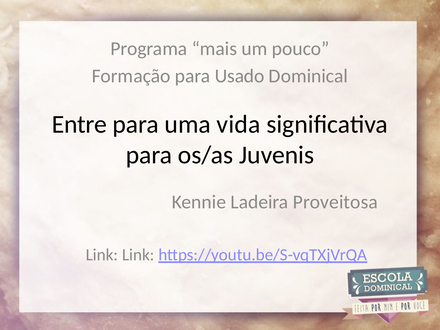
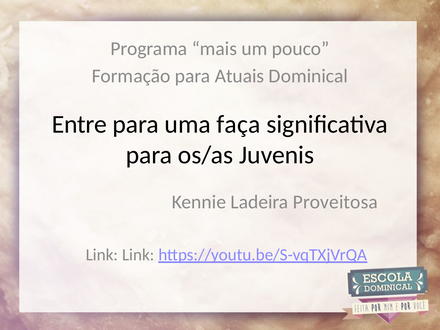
Usado: Usado -> Atuais
vida: vida -> faça
